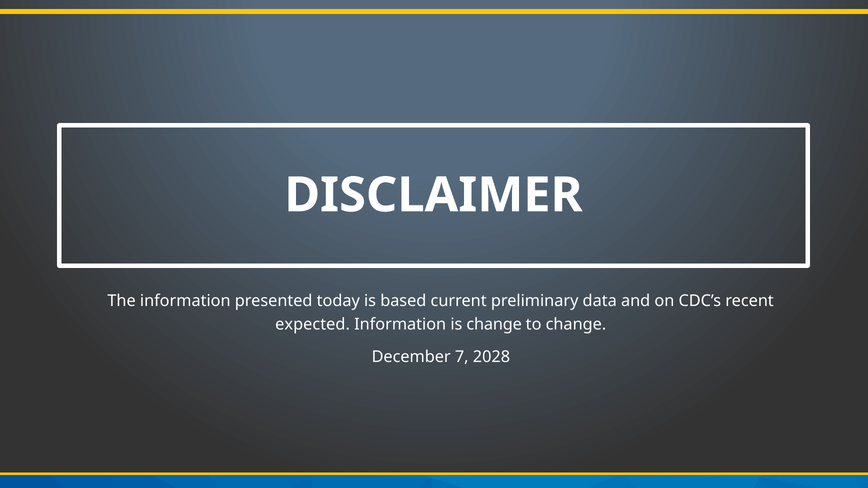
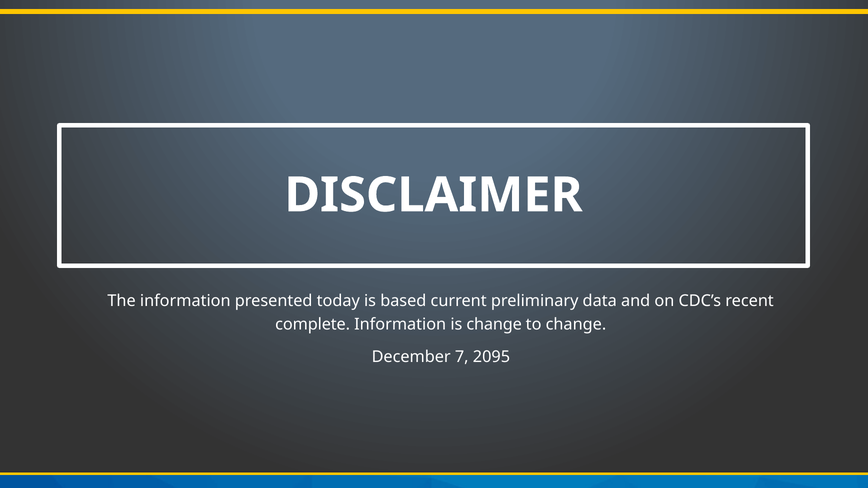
expected: expected -> complete
2028: 2028 -> 2095
